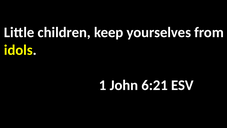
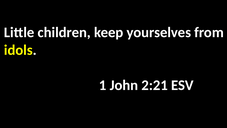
6:21: 6:21 -> 2:21
